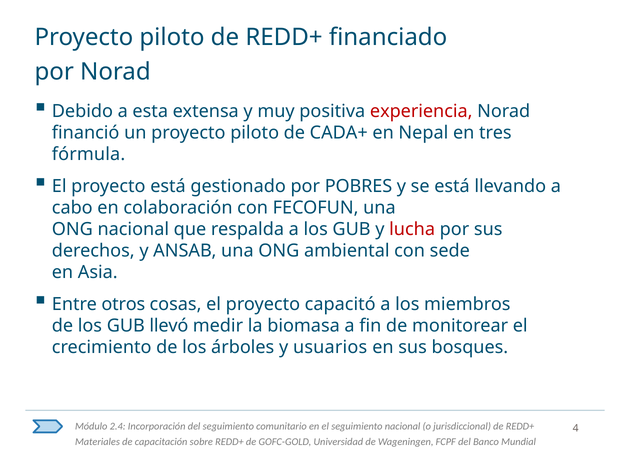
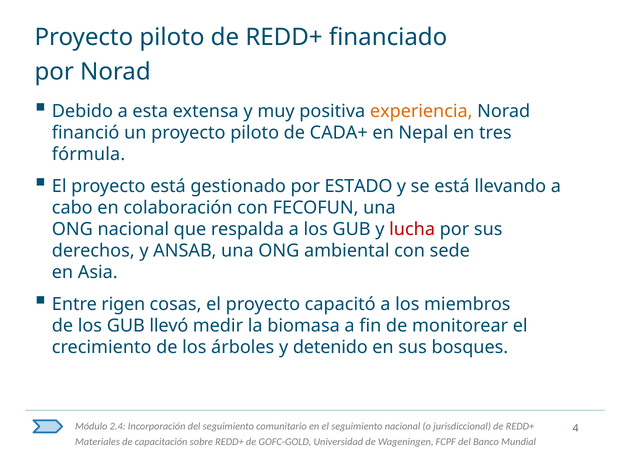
experiencia colour: red -> orange
POBRES: POBRES -> ESTADO
otros: otros -> rigen
usuarios: usuarios -> detenido
